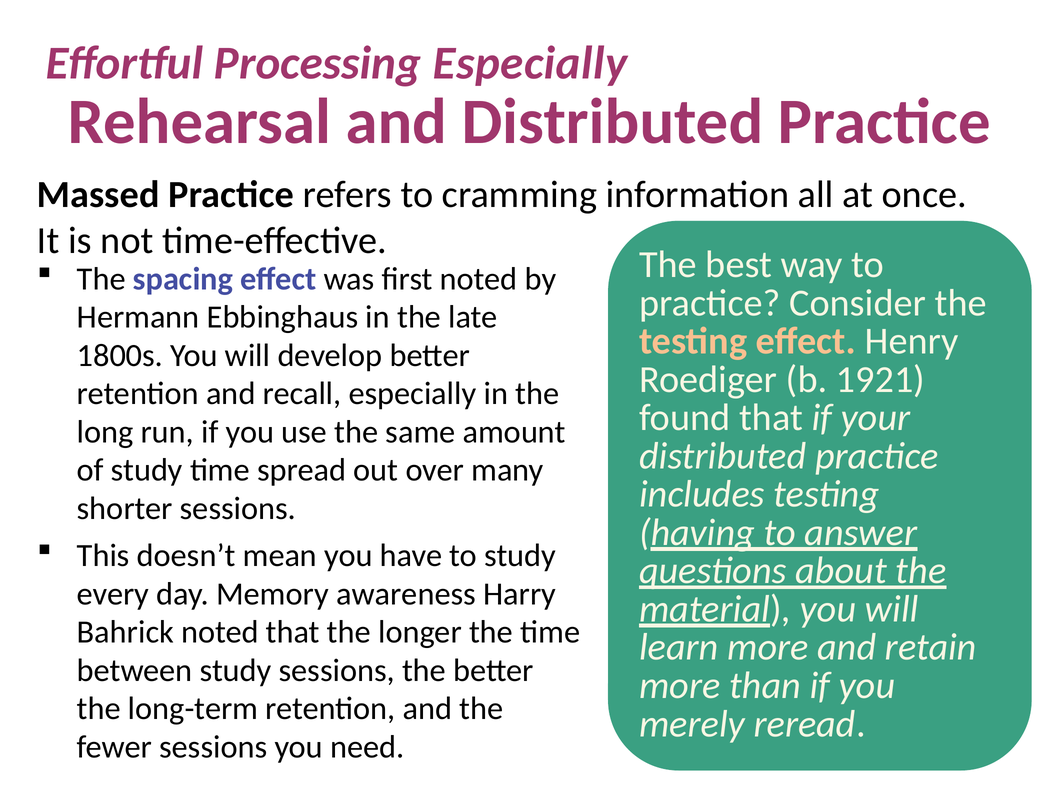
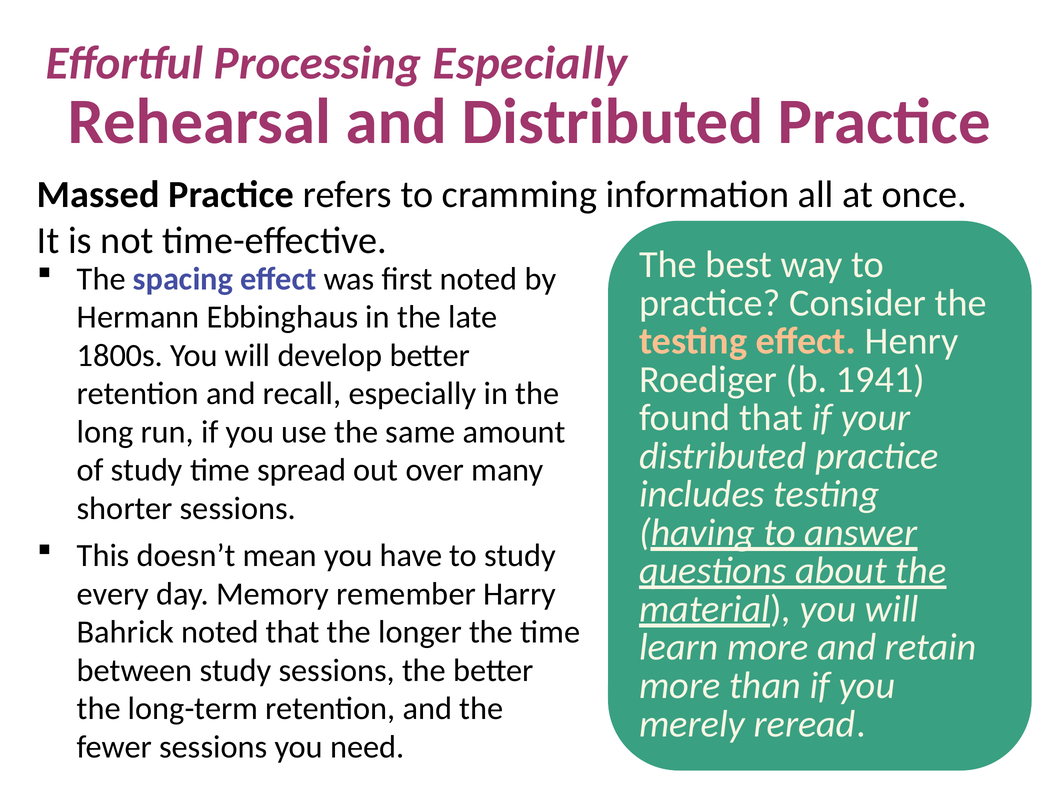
1921: 1921 -> 1941
awareness: awareness -> remember
